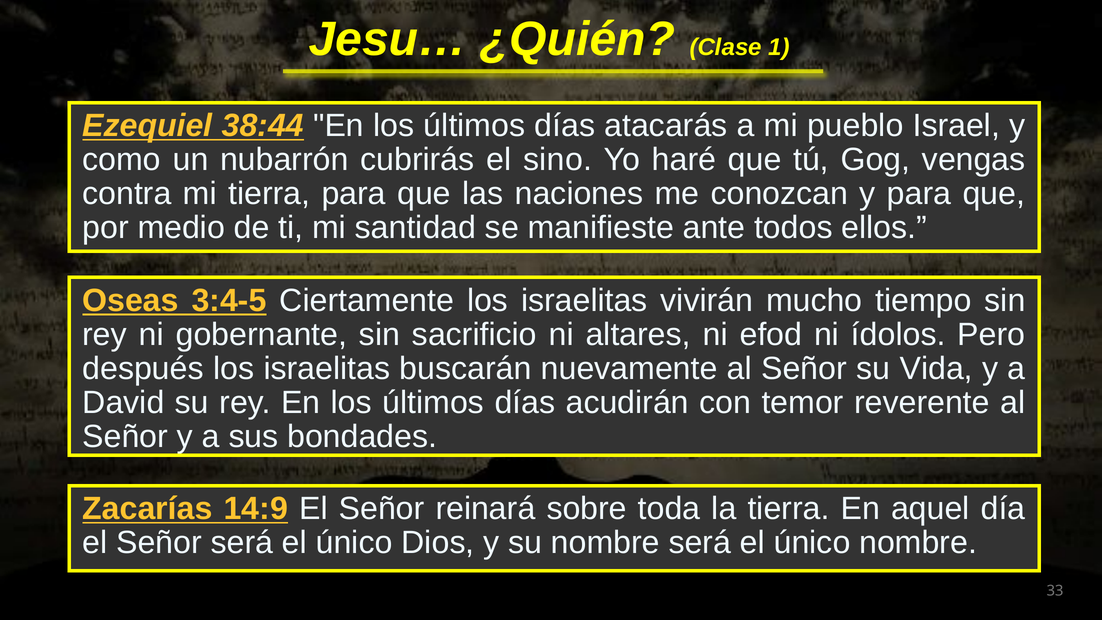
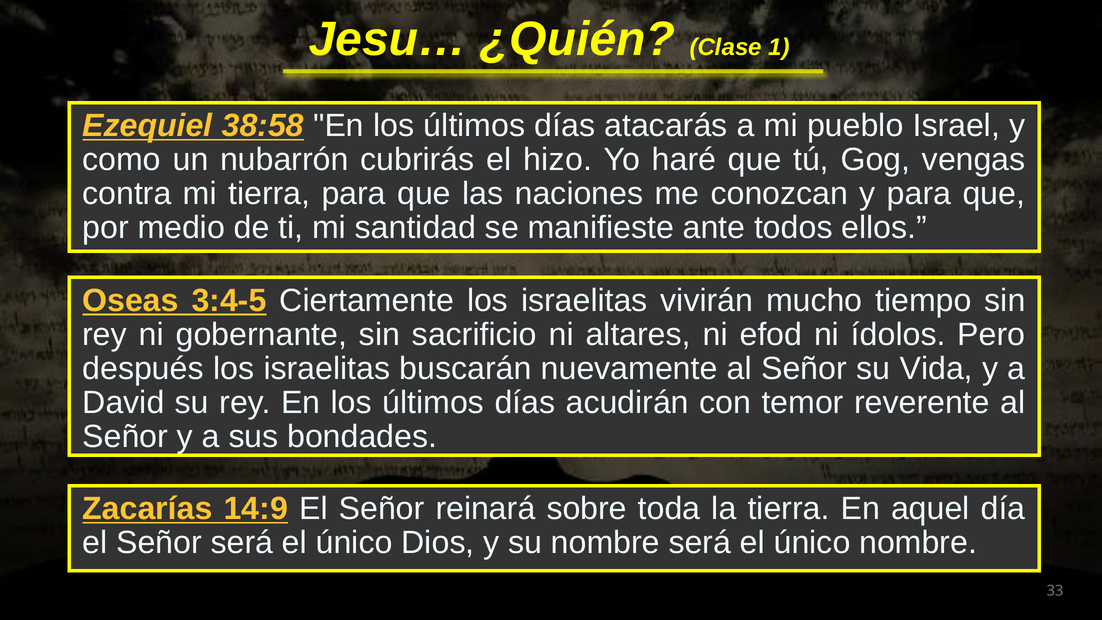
38:44: 38:44 -> 38:58
sino: sino -> hizo
